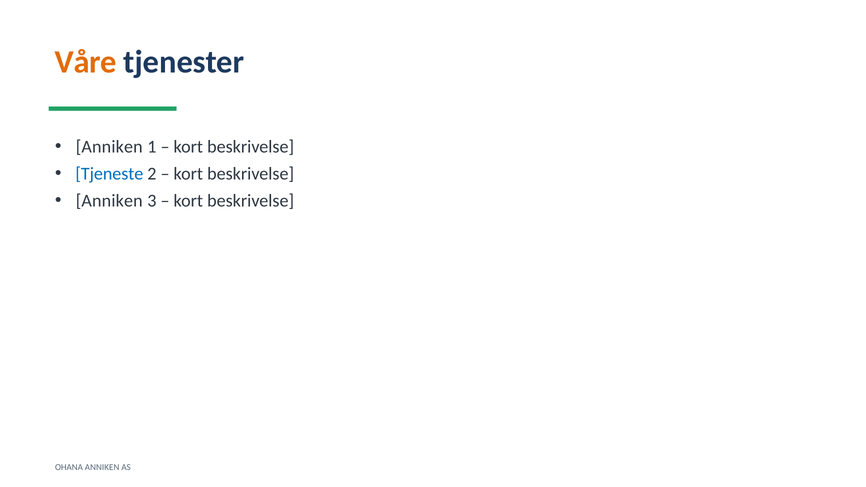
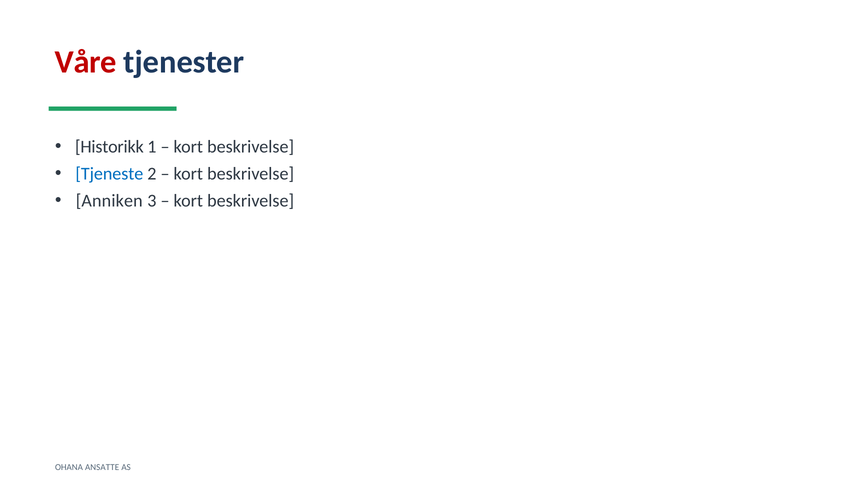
Våre colour: orange -> red
Anniken at (109, 147): Anniken -> Historikk
OHANA ANNIKEN: ANNIKEN -> ANSATTE
